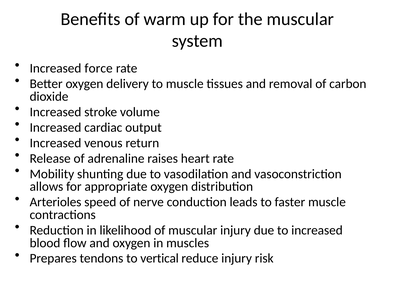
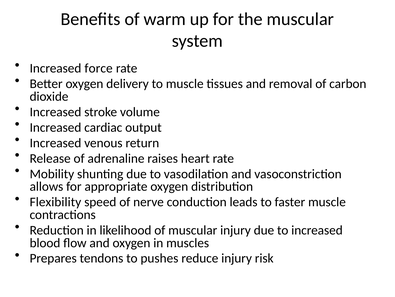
Arterioles: Arterioles -> Flexibility
vertical: vertical -> pushes
